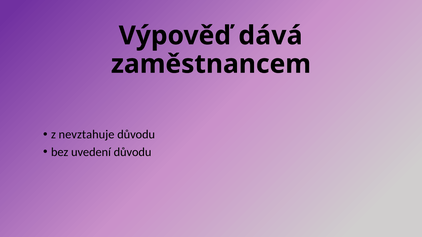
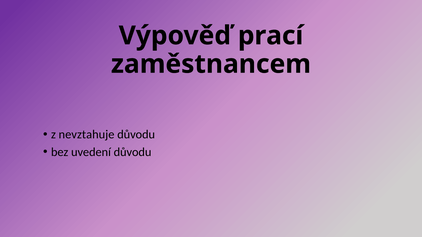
dává: dává -> prací
